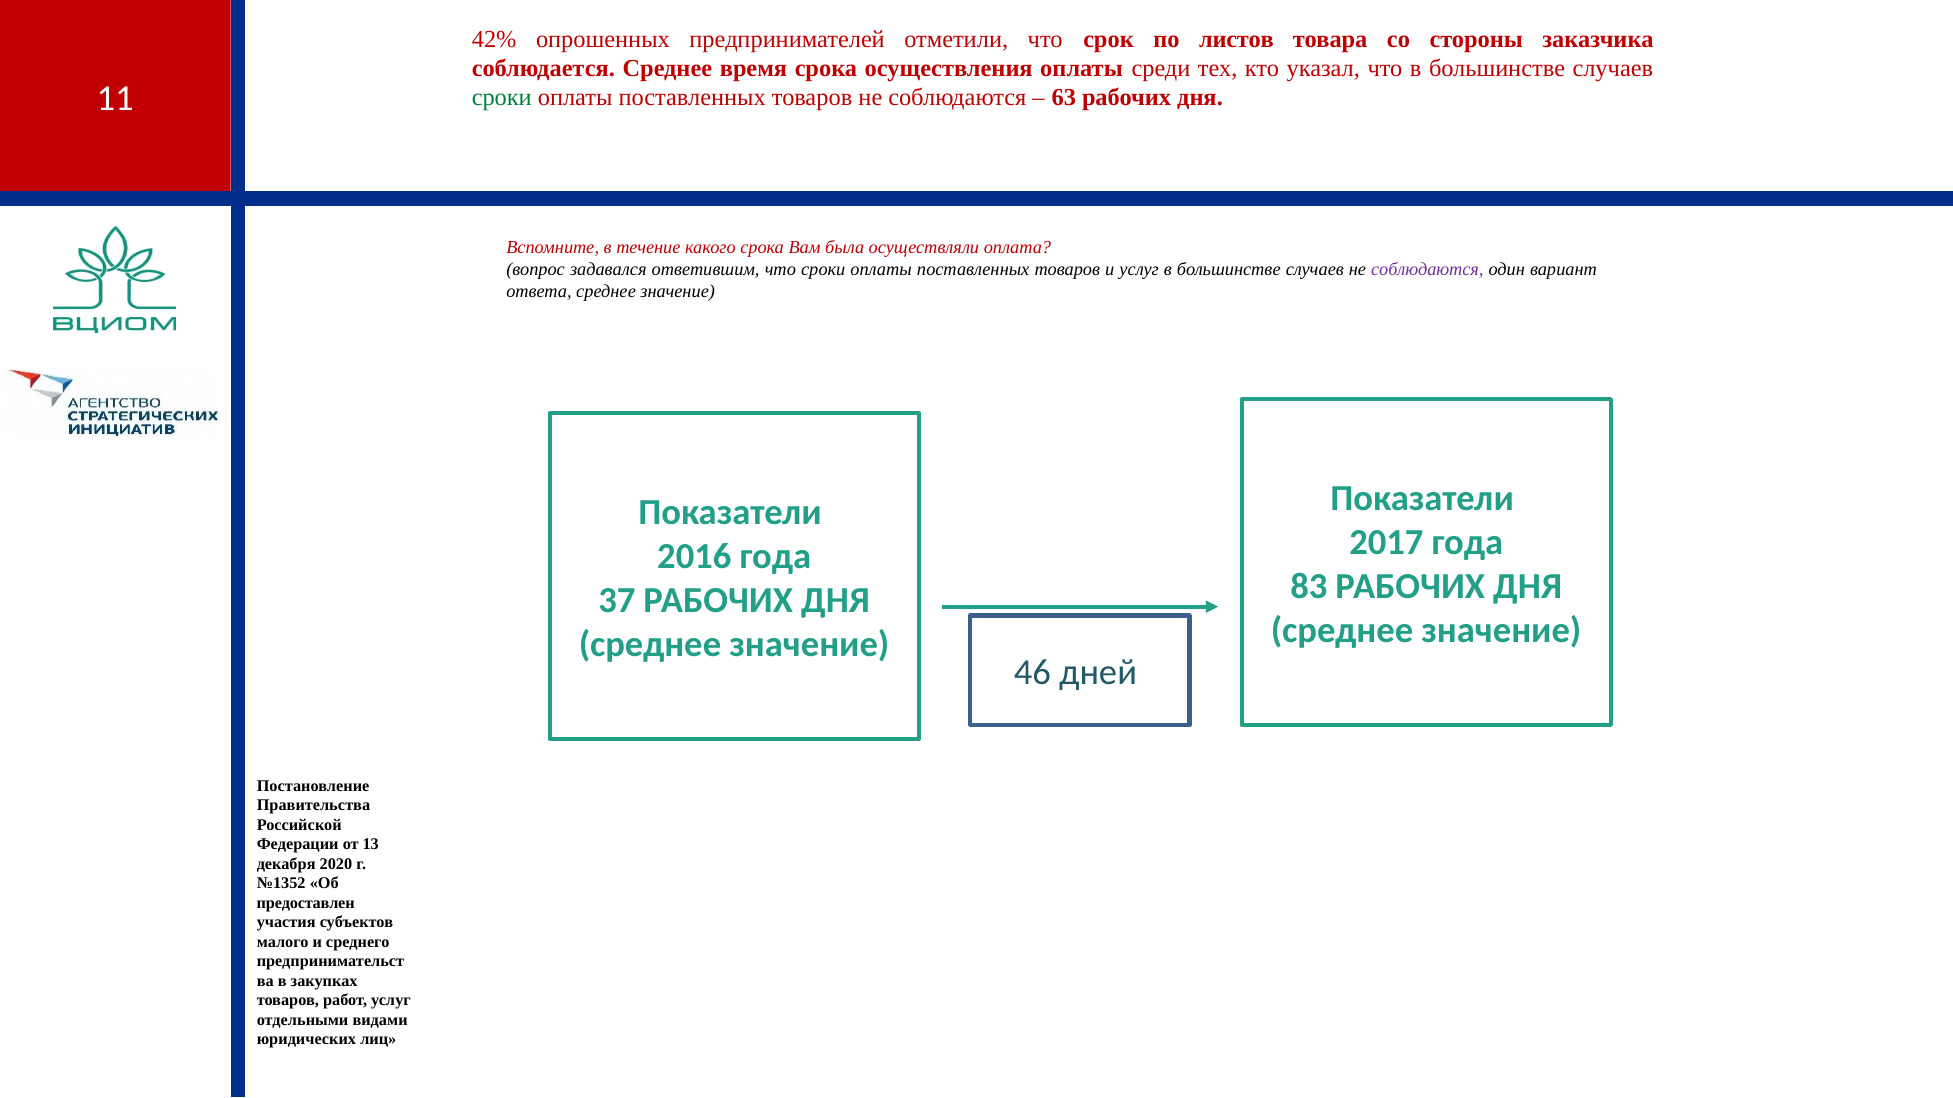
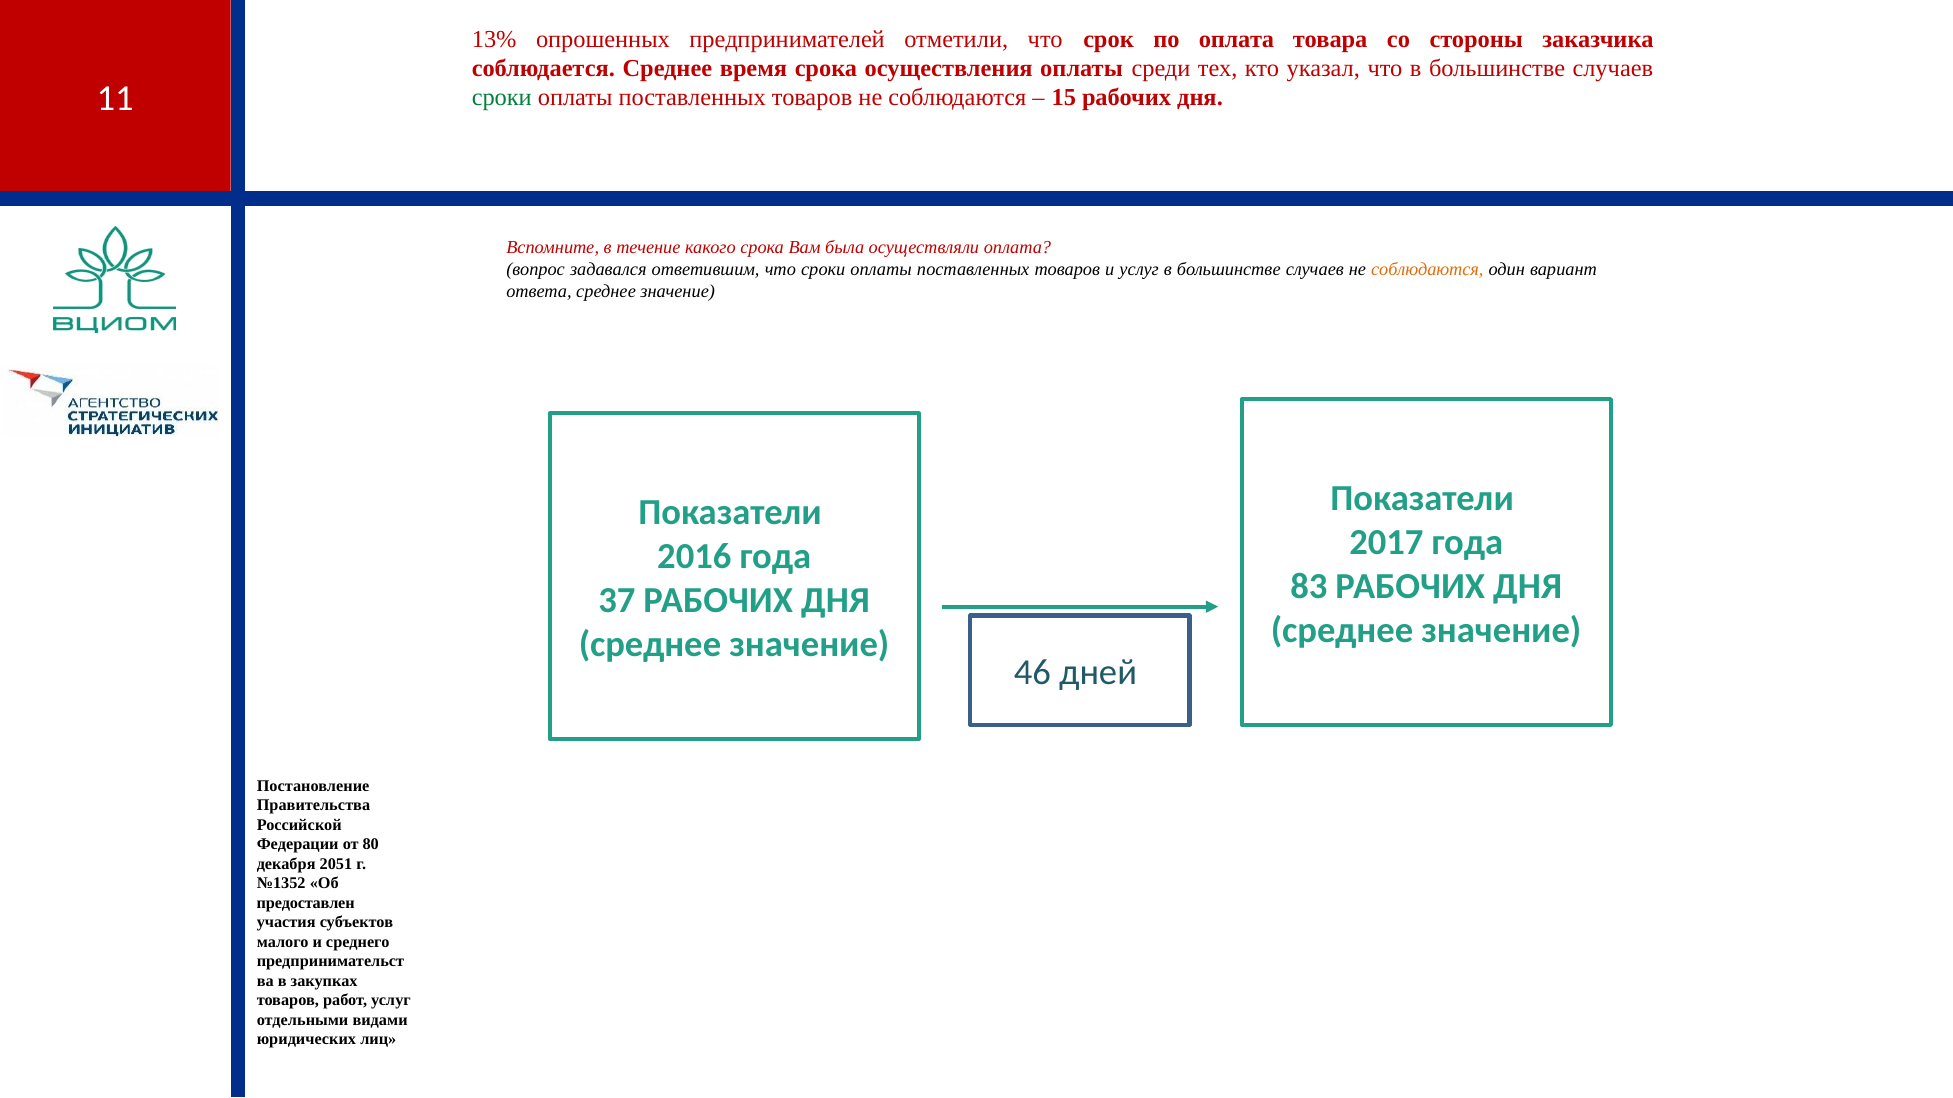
42%: 42% -> 13%
по листов: листов -> оплата
63: 63 -> 15
соблюдаются at (1427, 269) colour: purple -> orange
13: 13 -> 80
2020: 2020 -> 2051
